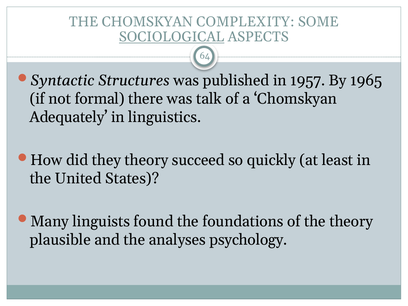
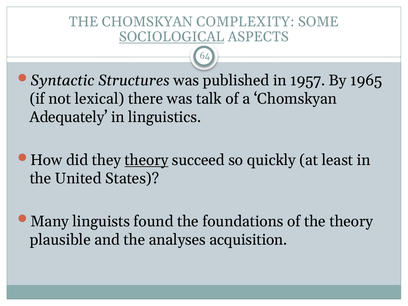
formal: formal -> lexical
theory at (146, 160) underline: none -> present
psychology: psychology -> acquisition
